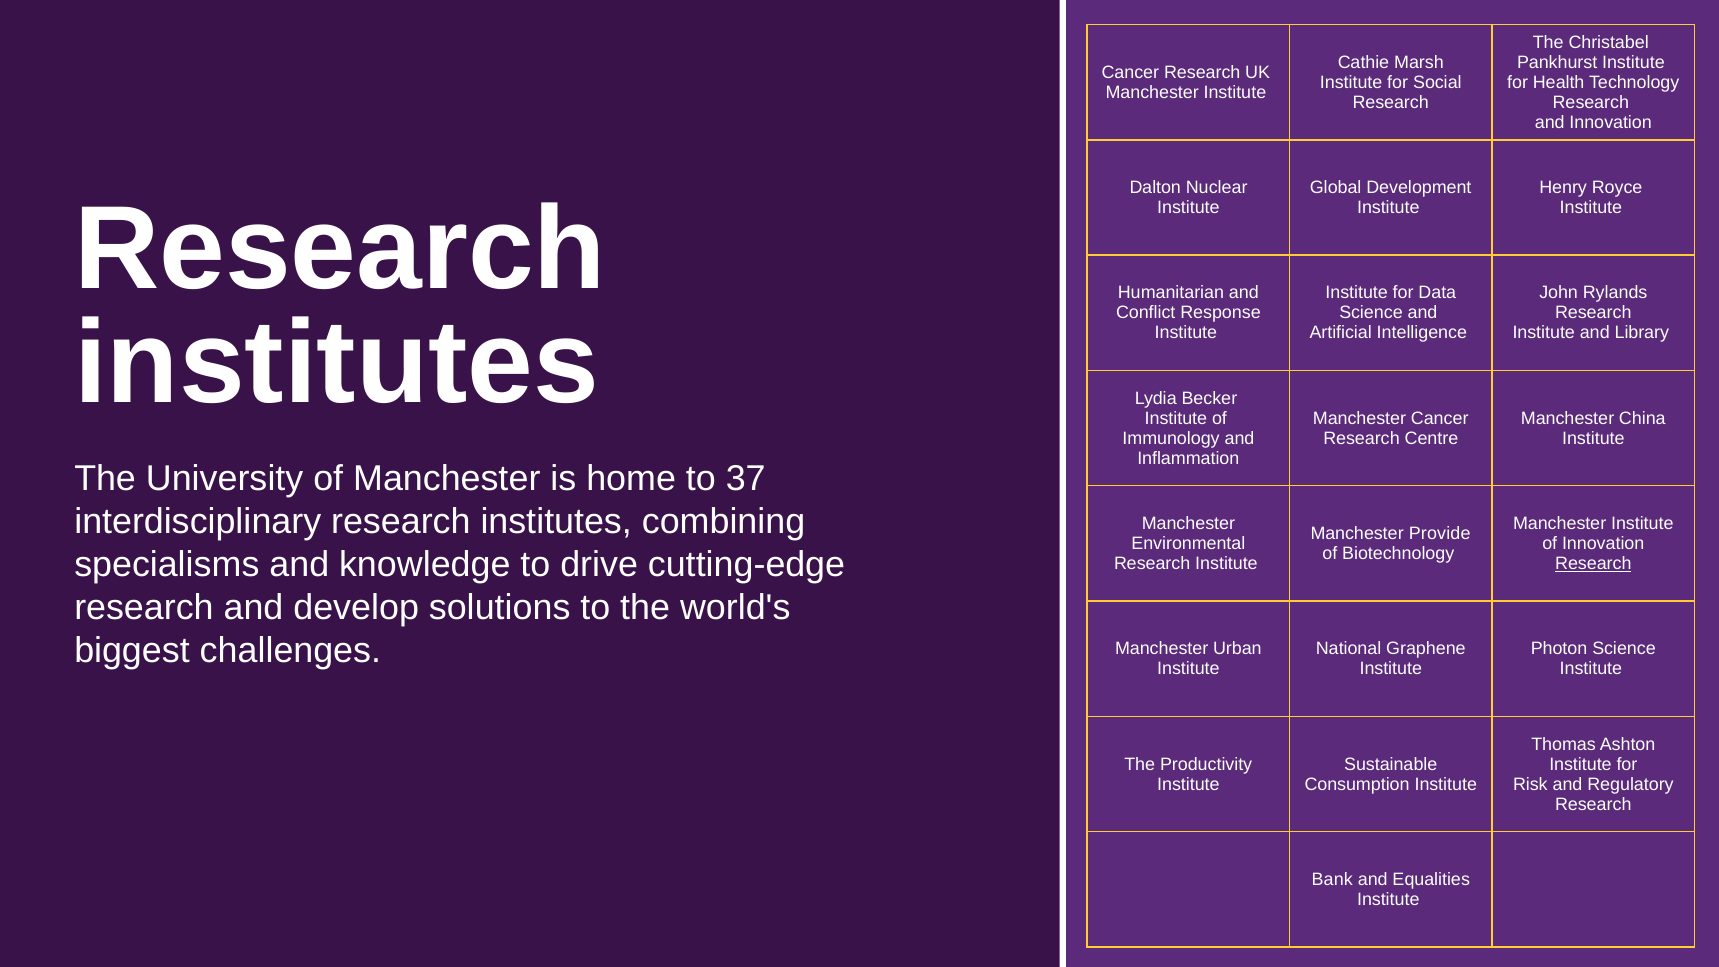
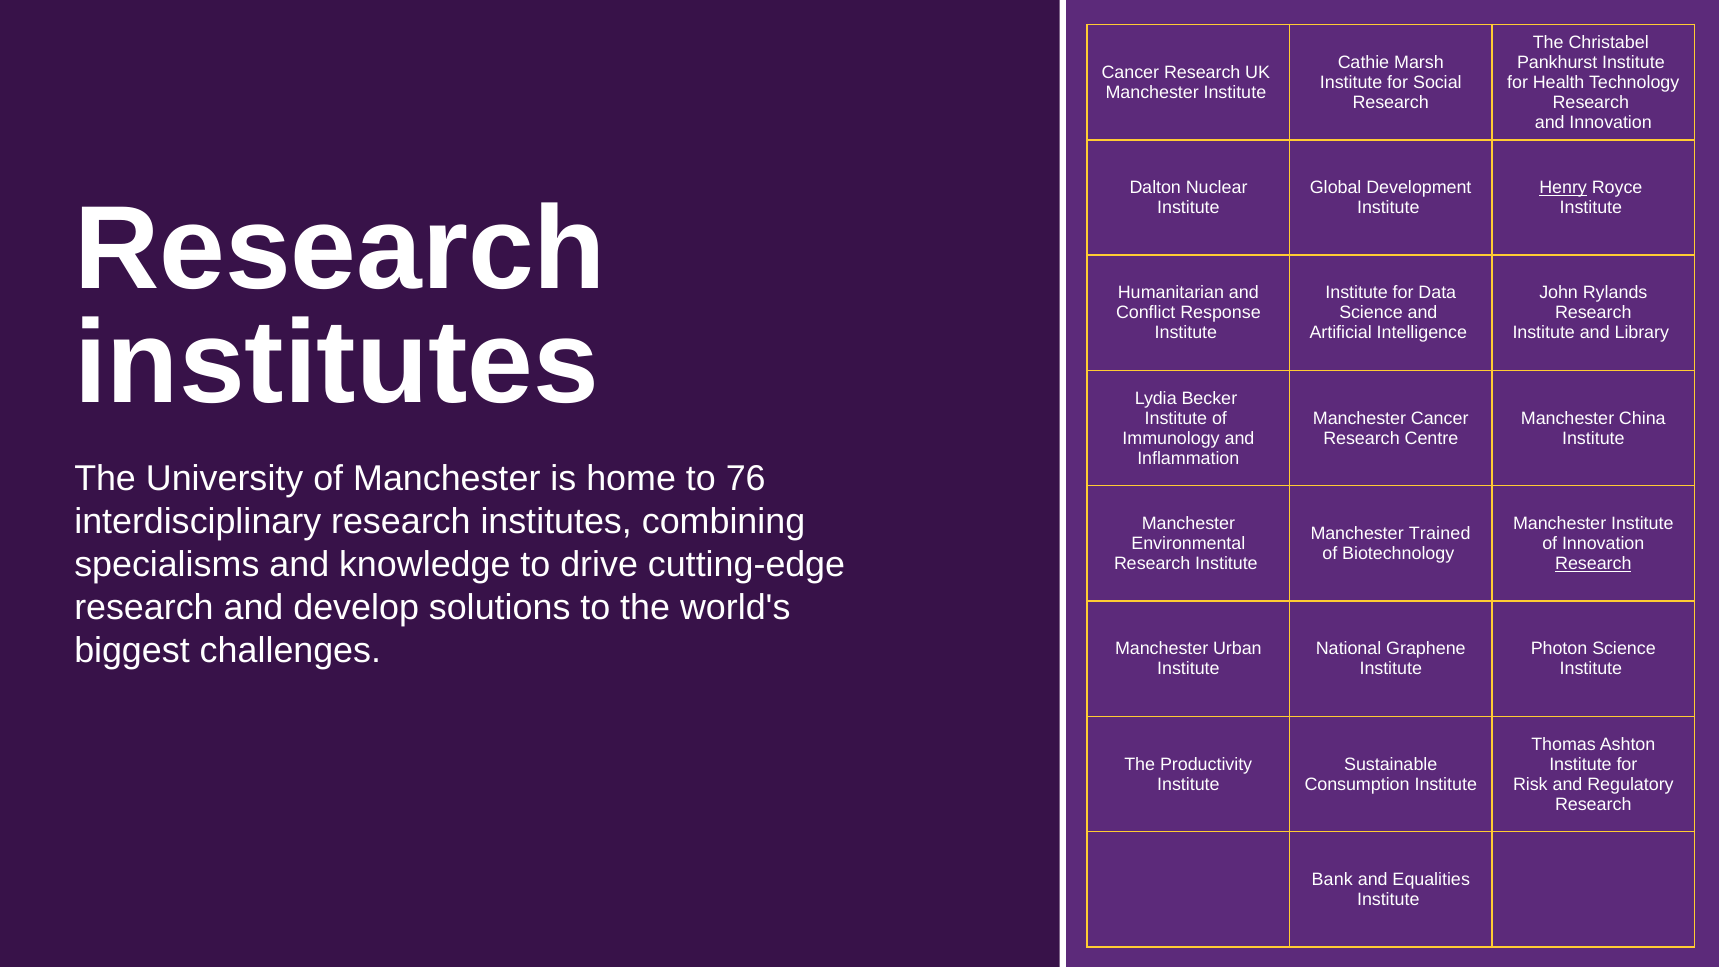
Henry underline: none -> present
37: 37 -> 76
Provide: Provide -> Trained
